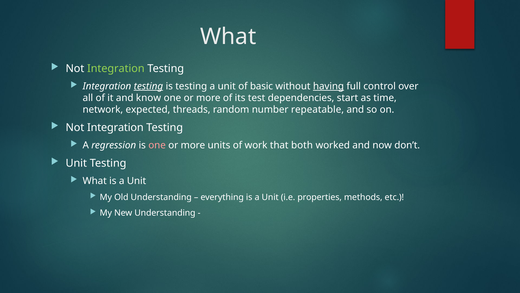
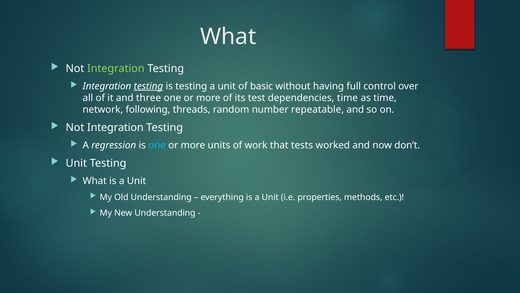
having underline: present -> none
know: know -> three
dependencies start: start -> time
expected: expected -> following
one at (157, 145) colour: pink -> light blue
both: both -> tests
